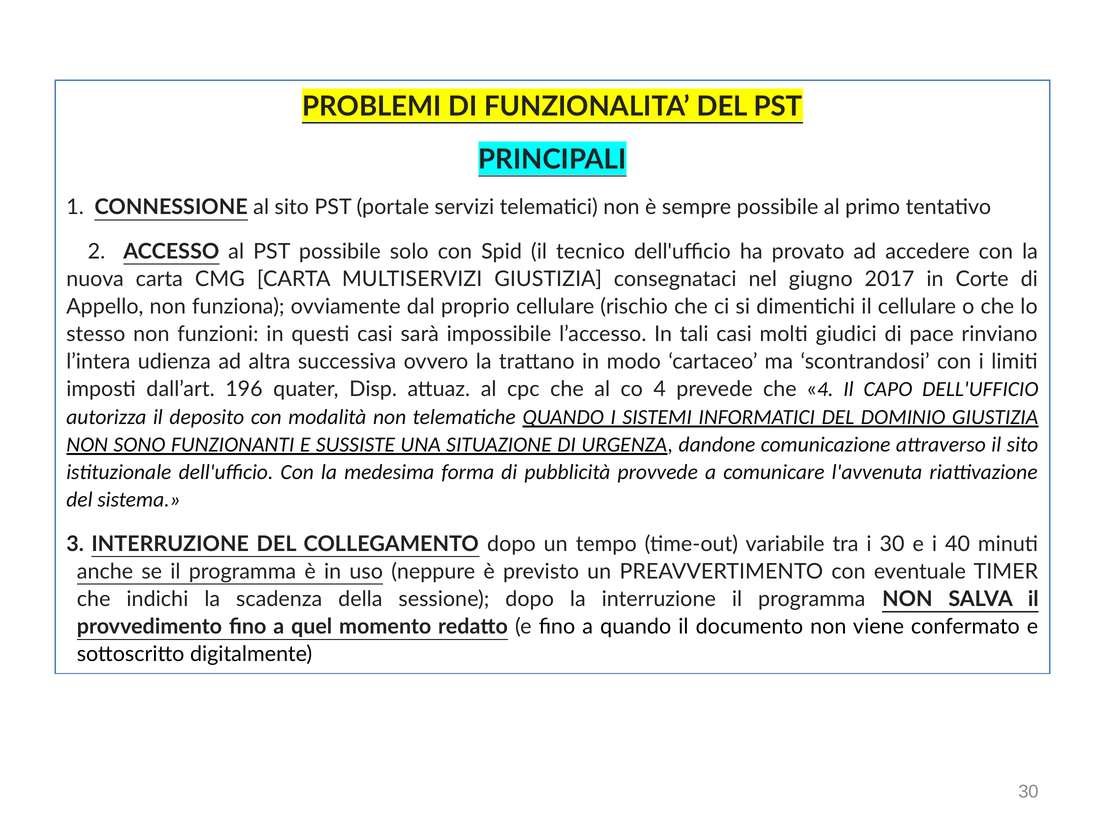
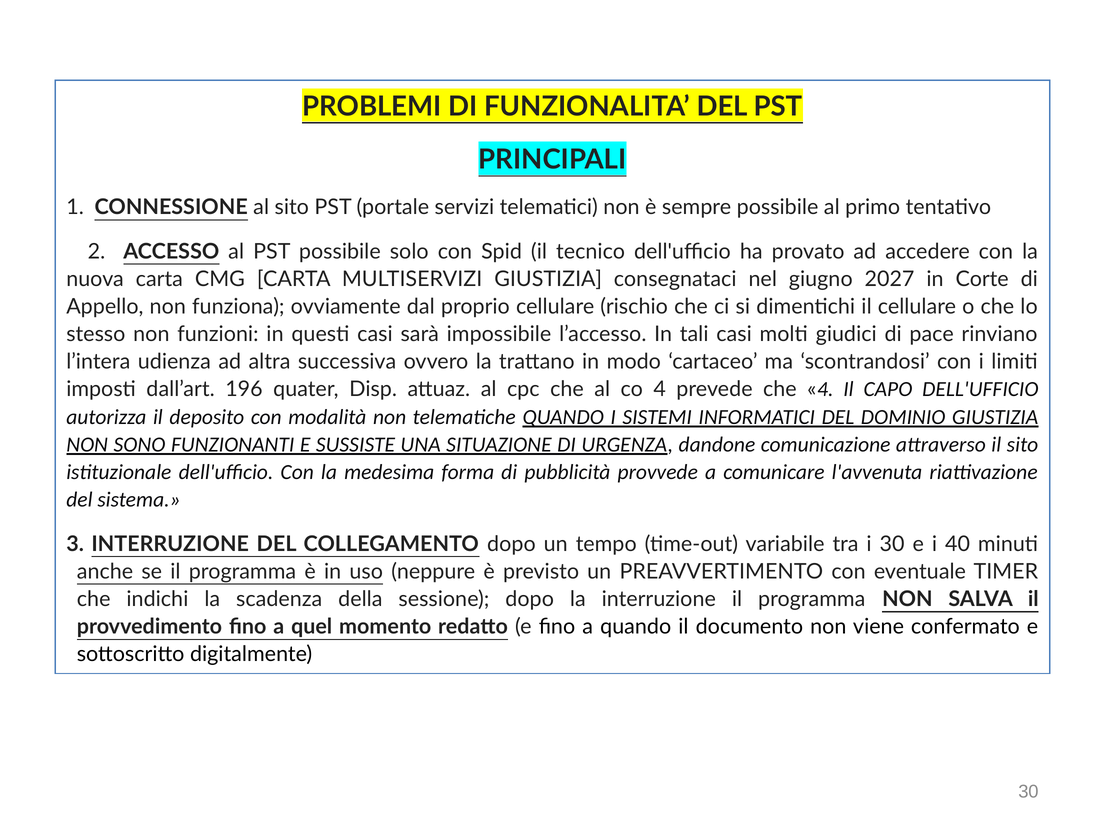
2017: 2017 -> 2027
